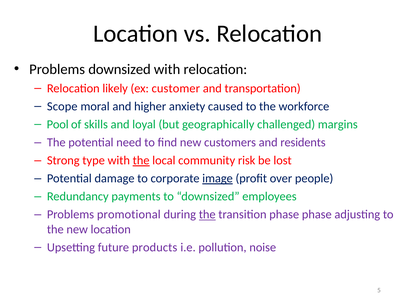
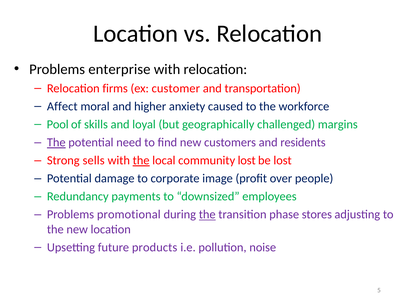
Problems downsized: downsized -> enterprise
likely: likely -> firms
Scope: Scope -> Affect
The at (56, 142) underline: none -> present
type: type -> sells
community risk: risk -> lost
image underline: present -> none
phase phase: phase -> stores
